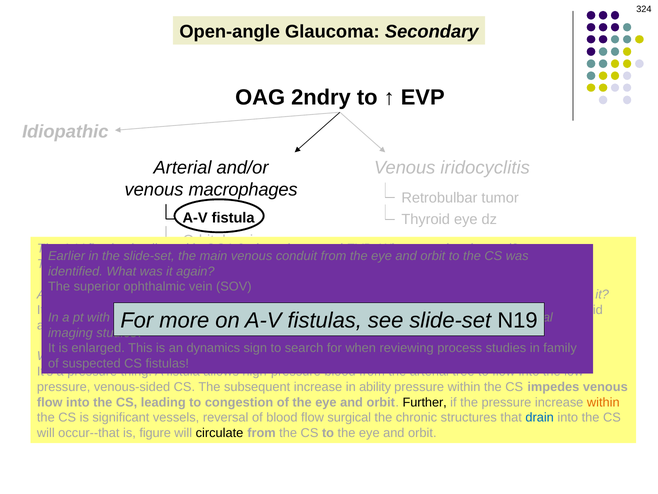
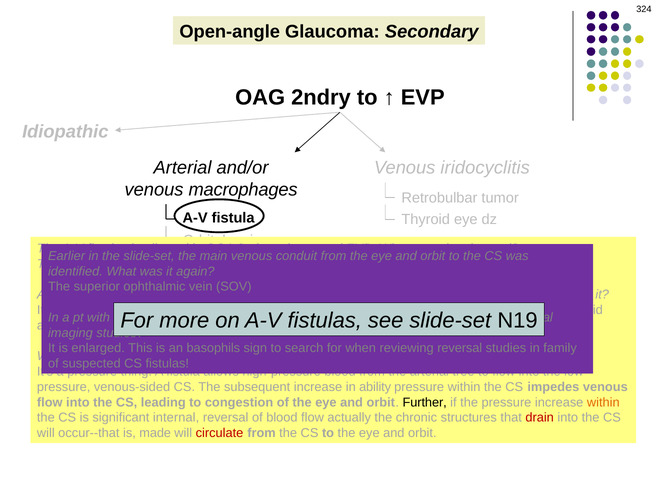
dynamics: dynamics -> basophils
process at (460, 348): process -> reversal
significant vessels: vessels -> internal
surgical: surgical -> actually
drain colour: blue -> red
figure: figure -> made
circulate colour: black -> red
